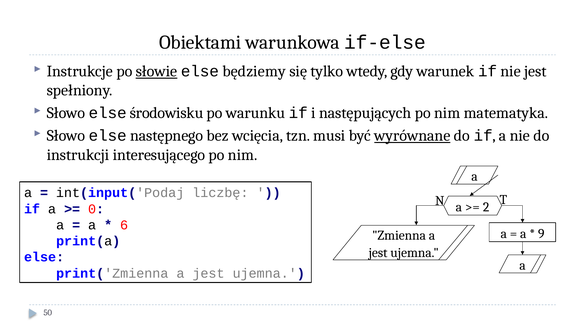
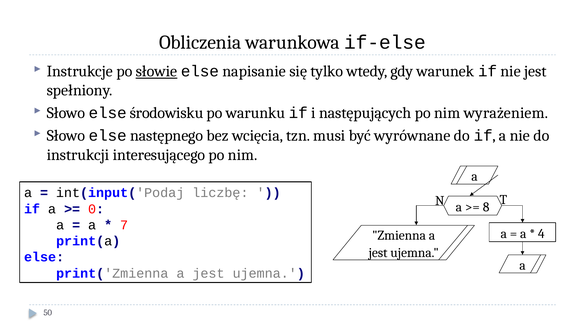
Obiektami: Obiektami -> Obliczenia
będziemy: będziemy -> napisanie
matematyka: matematyka -> wyrażeniem
wyrównane underline: present -> none
2: 2 -> 8
6: 6 -> 7
9: 9 -> 4
